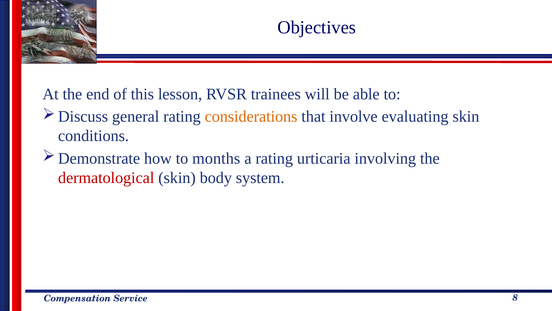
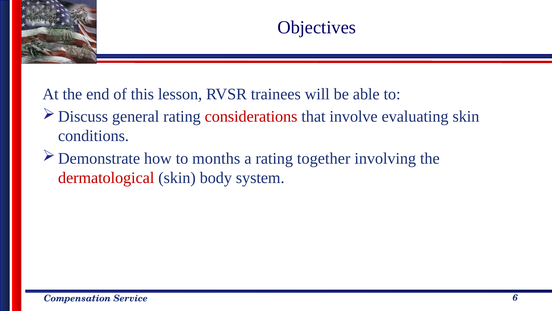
considerations colour: orange -> red
urticaria: urticaria -> together
8: 8 -> 6
